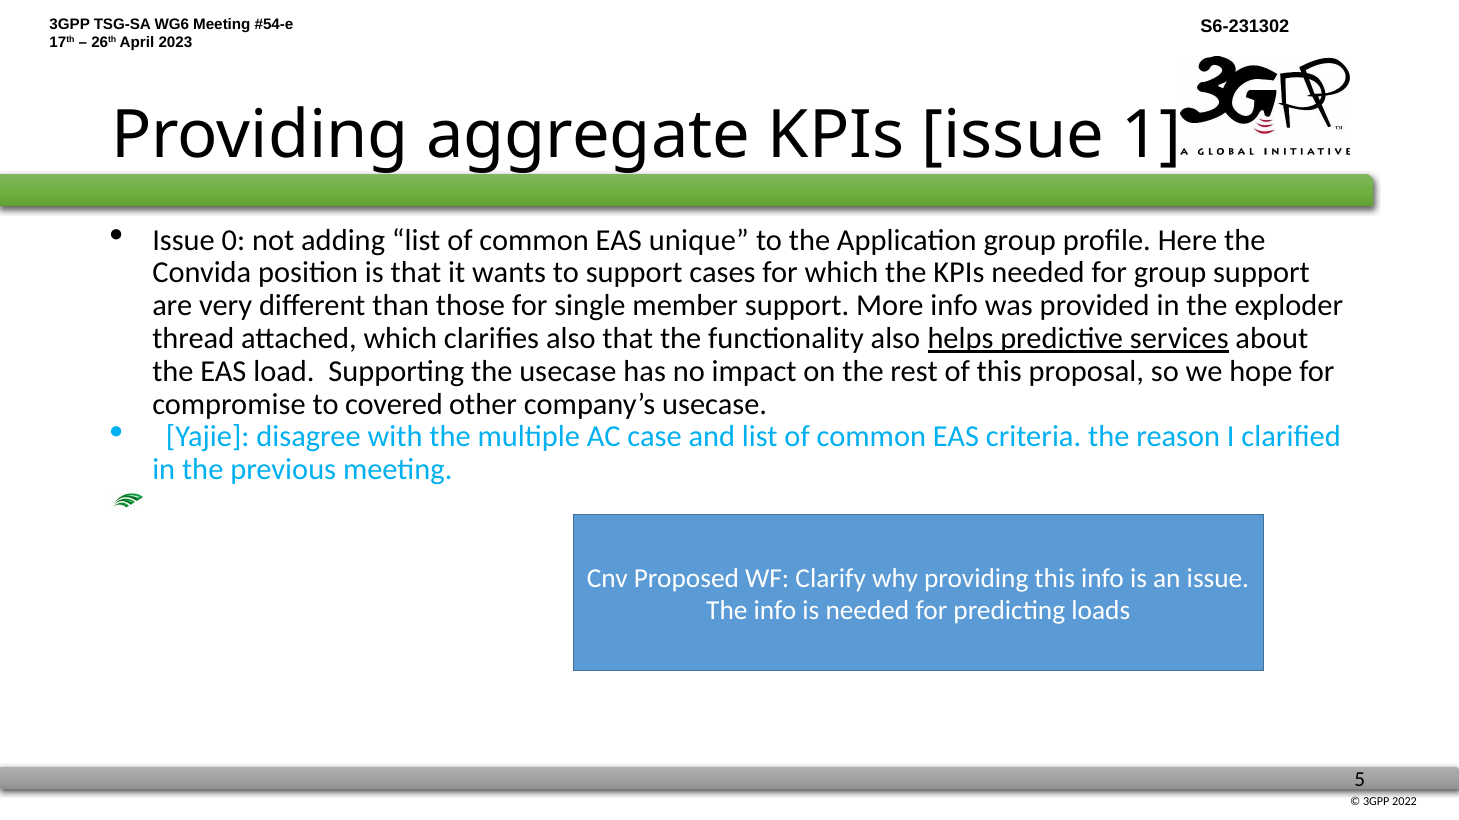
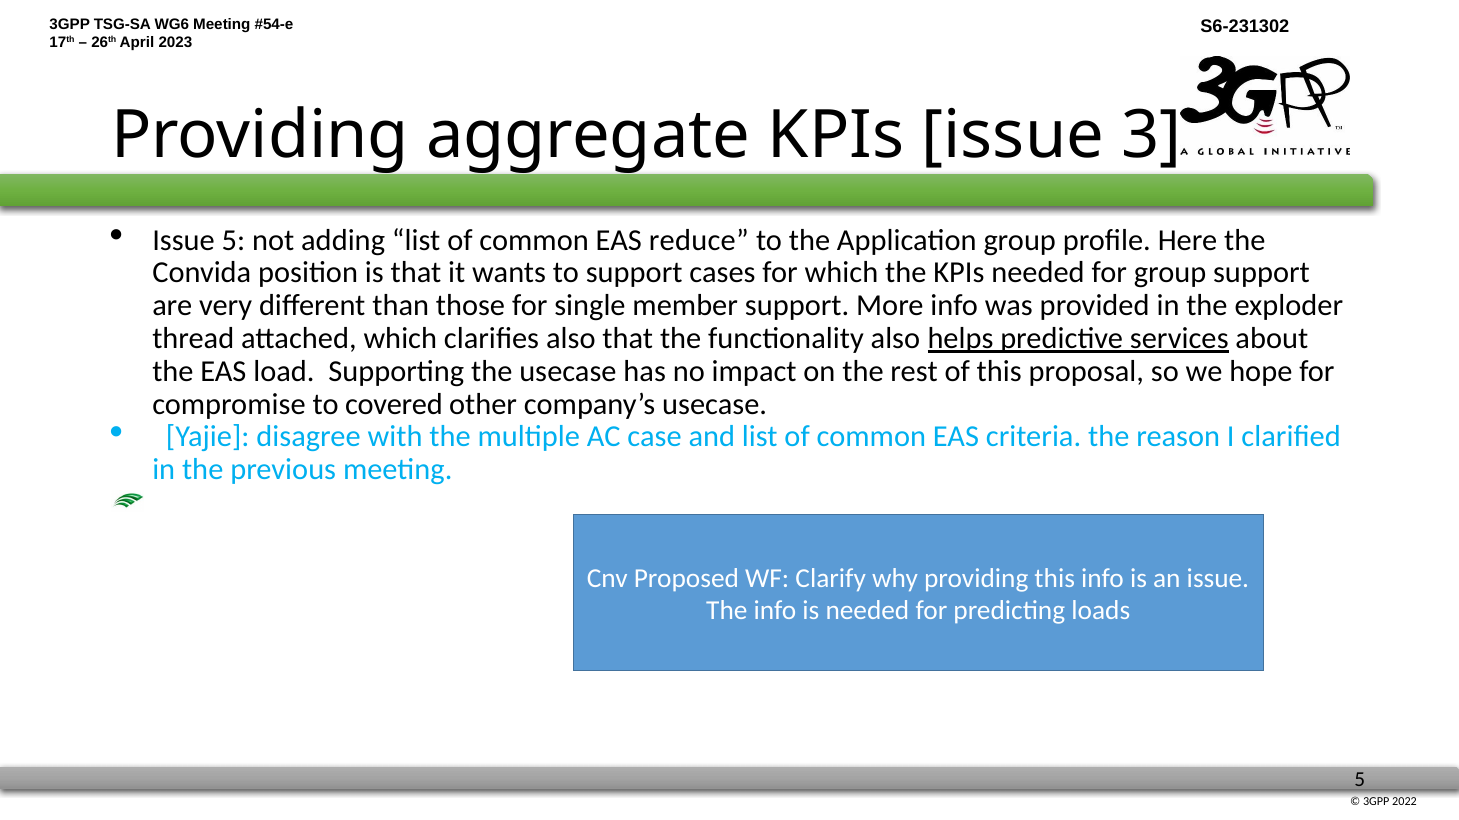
1: 1 -> 3
Issue 0: 0 -> 5
unique: unique -> reduce
